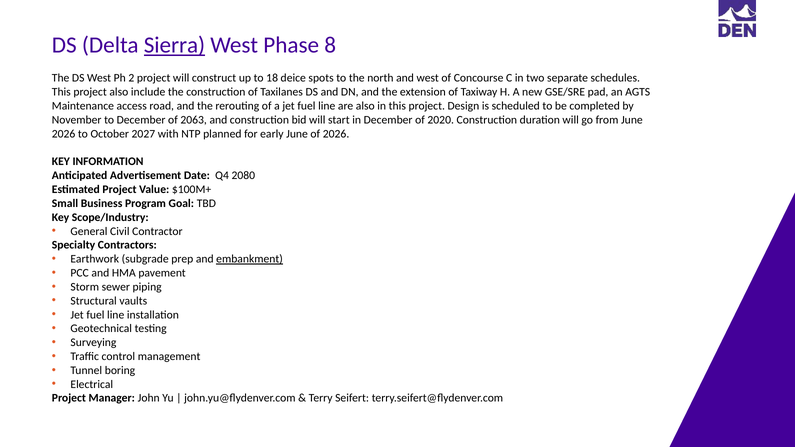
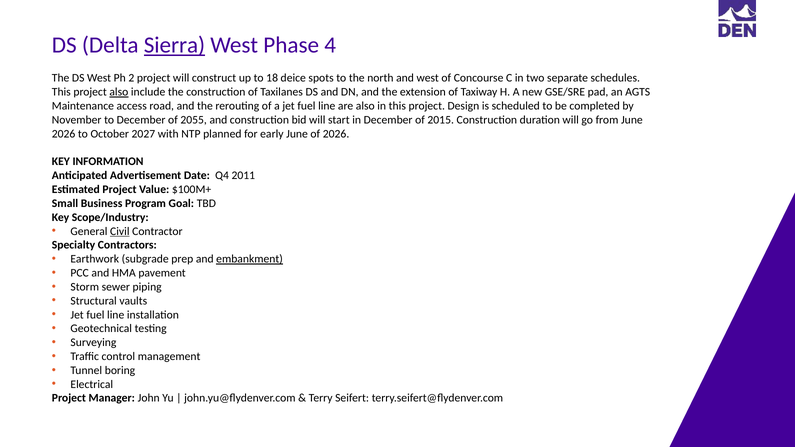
8: 8 -> 4
also at (119, 92) underline: none -> present
2063: 2063 -> 2055
2020: 2020 -> 2015
2080: 2080 -> 2011
Civil underline: none -> present
